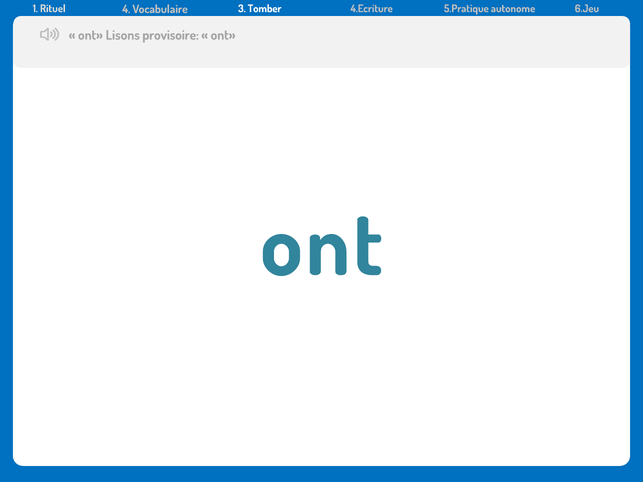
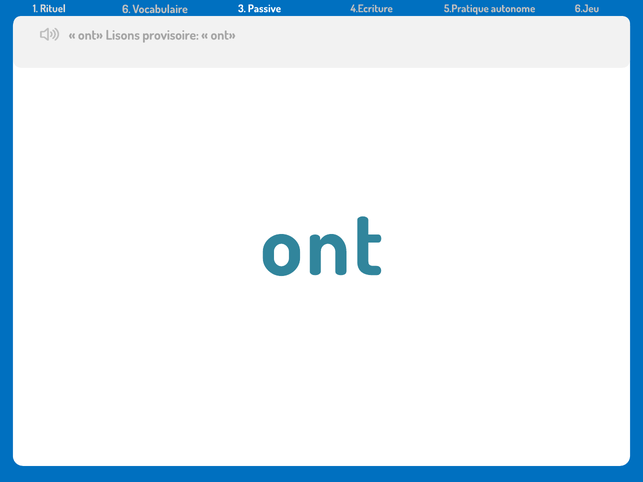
4: 4 -> 6
Tomber: Tomber -> Passive
